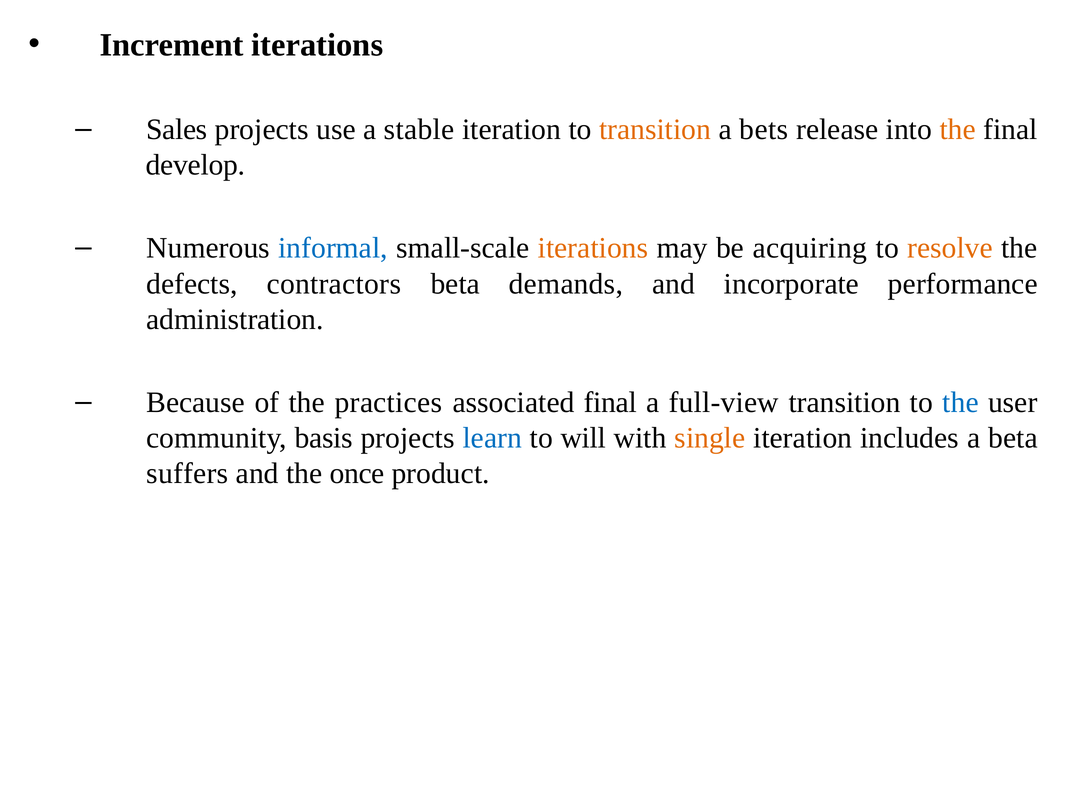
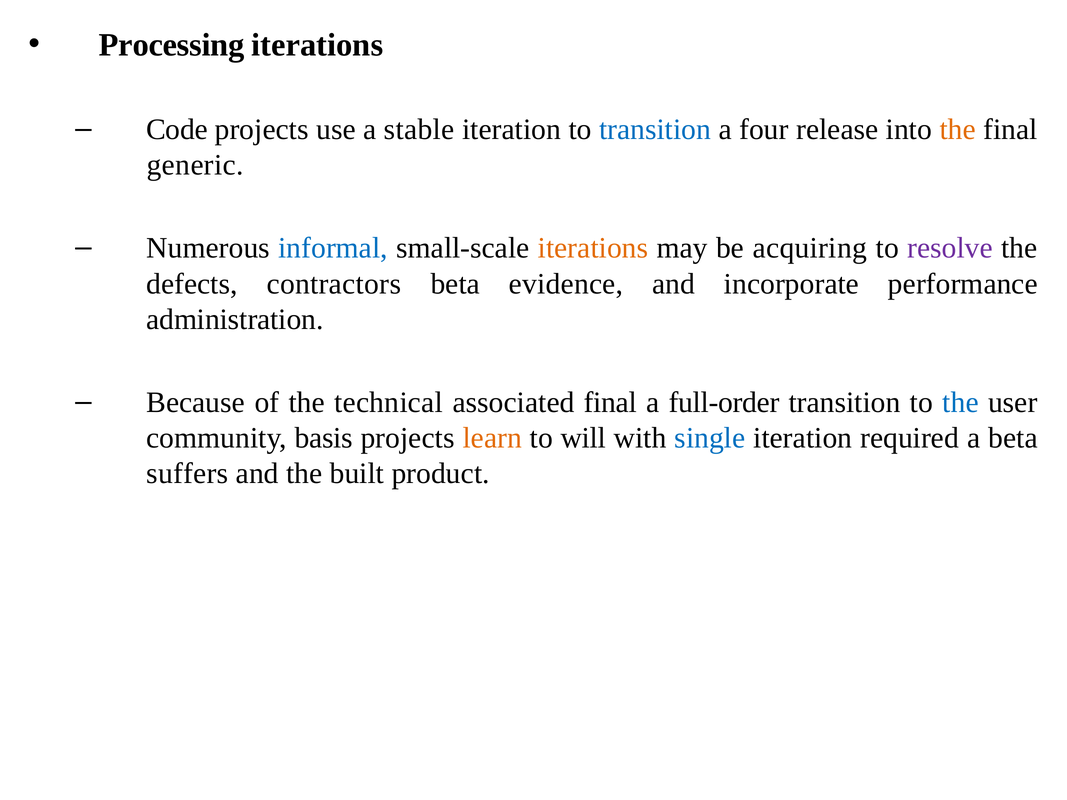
Increment: Increment -> Processing
Sales: Sales -> Code
transition at (655, 130) colour: orange -> blue
bets: bets -> four
develop: develop -> generic
resolve colour: orange -> purple
demands: demands -> evidence
practices: practices -> technical
full-view: full-view -> full-order
learn colour: blue -> orange
single colour: orange -> blue
includes: includes -> required
once: once -> built
